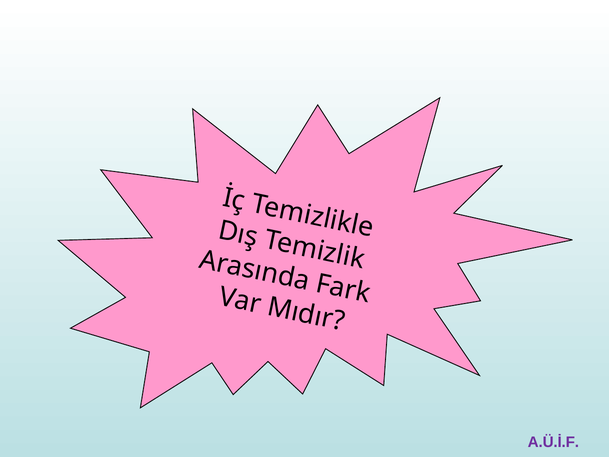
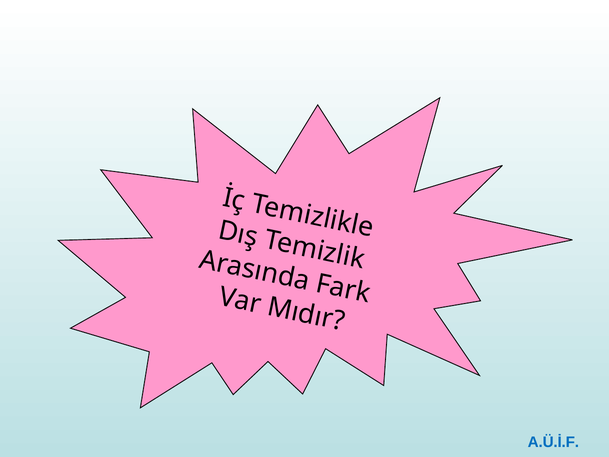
A.Ü.İ.F colour: purple -> blue
